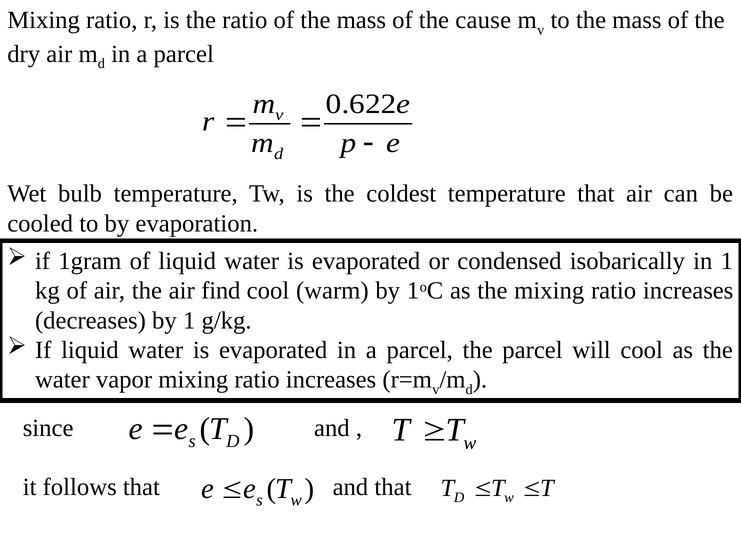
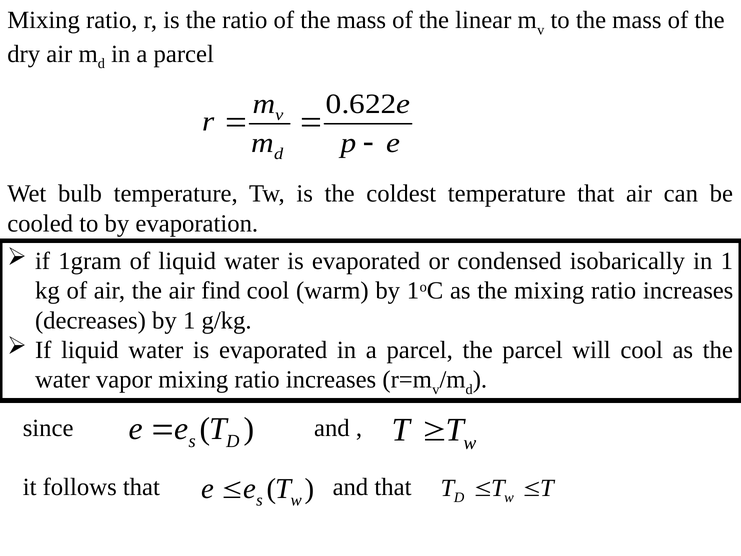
cause: cause -> linear
